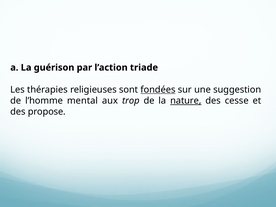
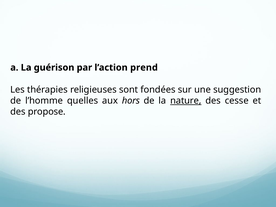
triade: triade -> prend
fondées underline: present -> none
mental: mental -> quelles
trop: trop -> hors
